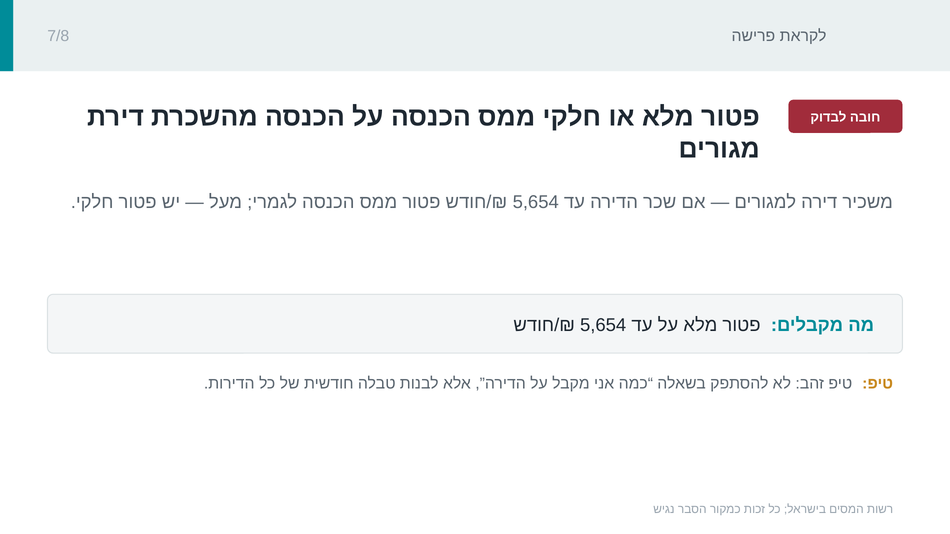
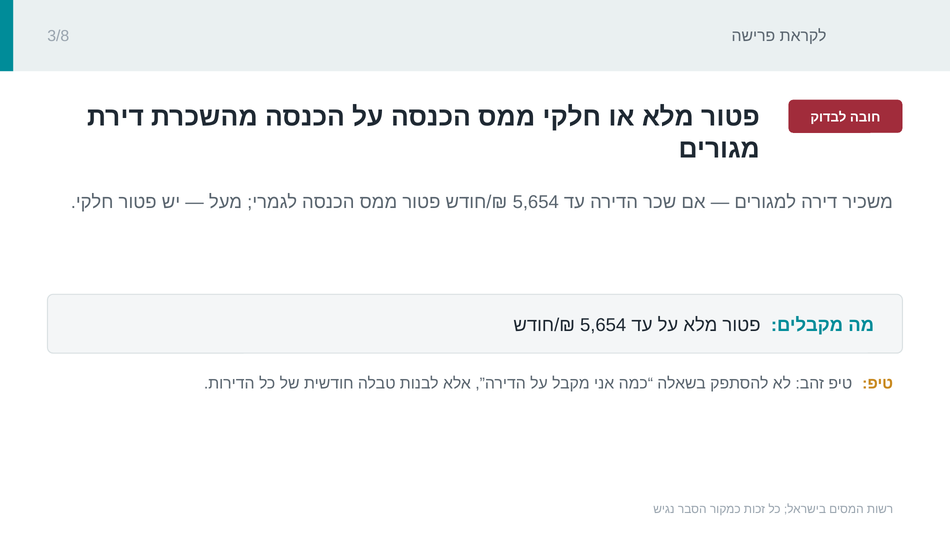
7/8: 7/8 -> 3/8
